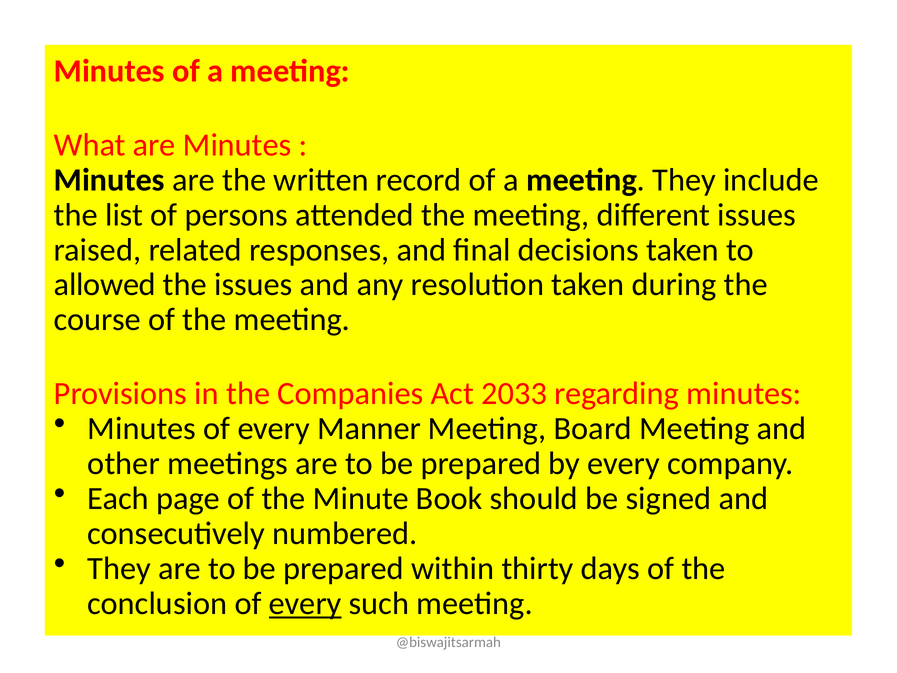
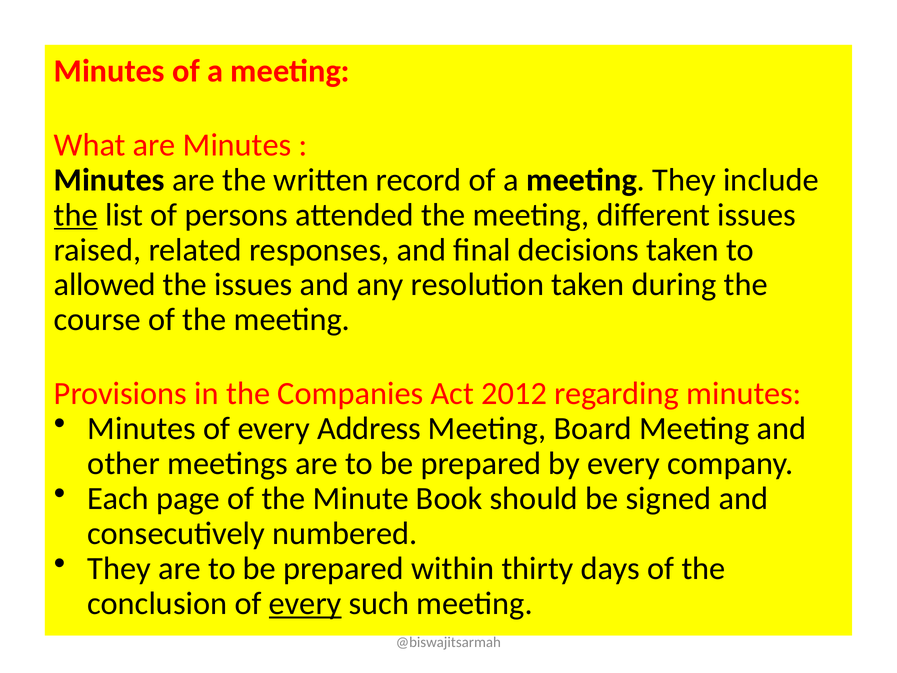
the at (76, 215) underline: none -> present
2033: 2033 -> 2012
Manner: Manner -> Address
